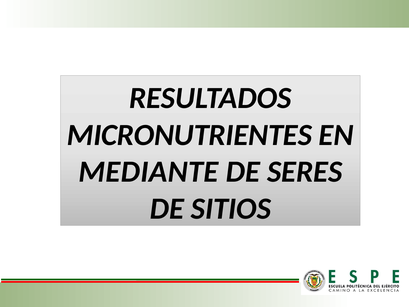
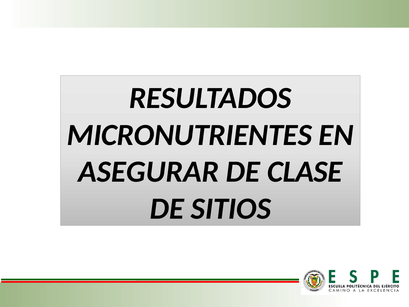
MEDIANTE: MEDIANTE -> ASEGURAR
SERES: SERES -> CLASE
